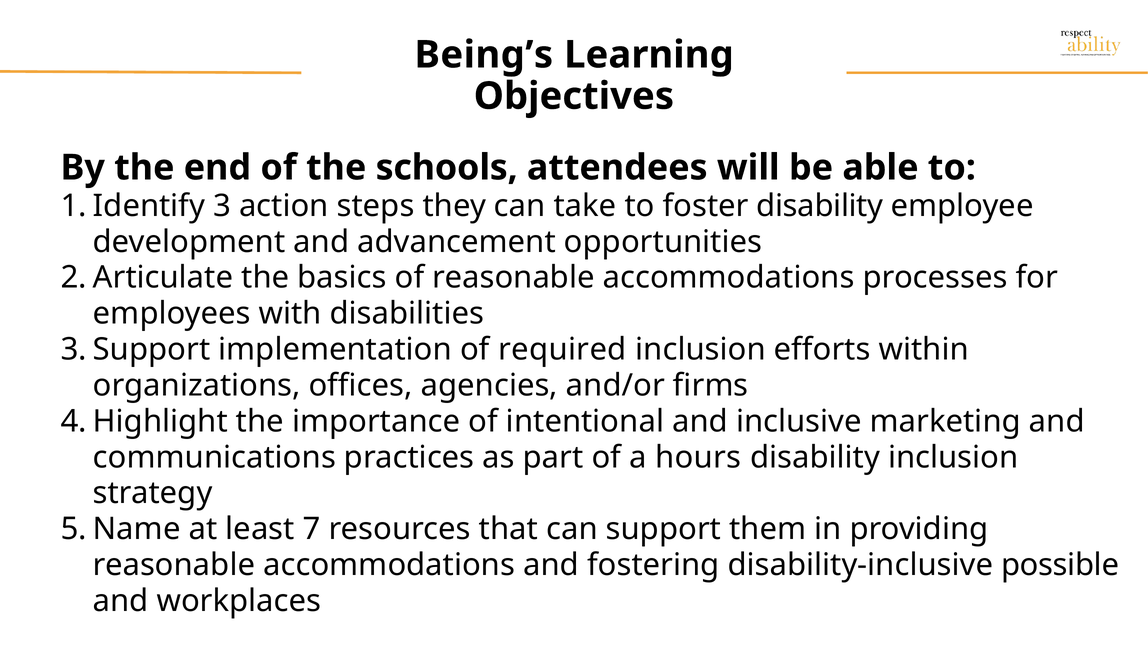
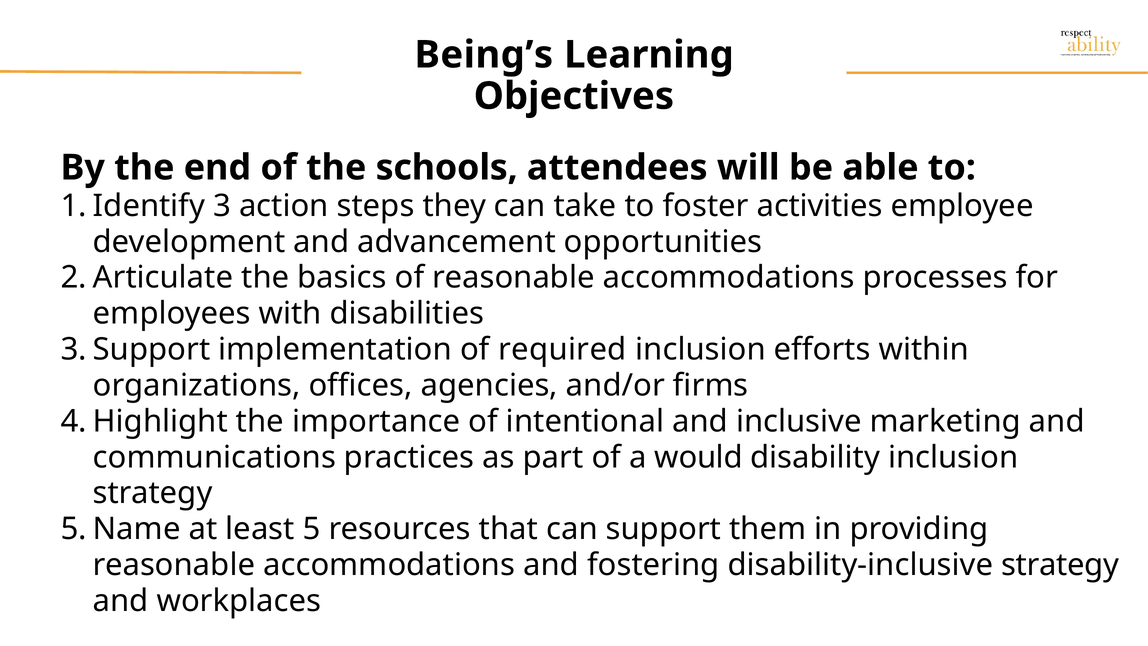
foster disability: disability -> activities
hours: hours -> would
7: 7 -> 5
disability-inclusive possible: possible -> strategy
